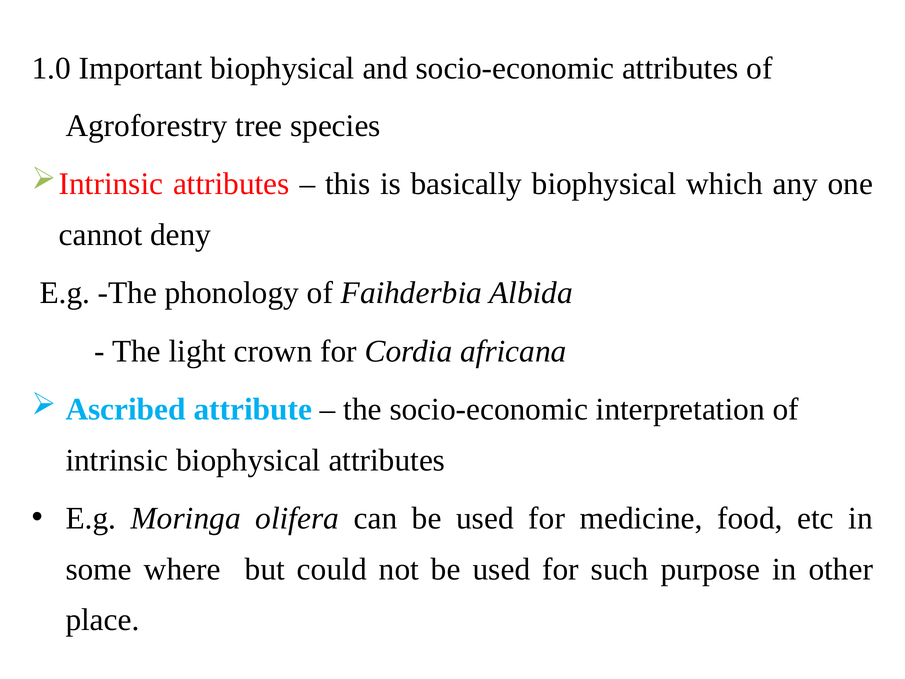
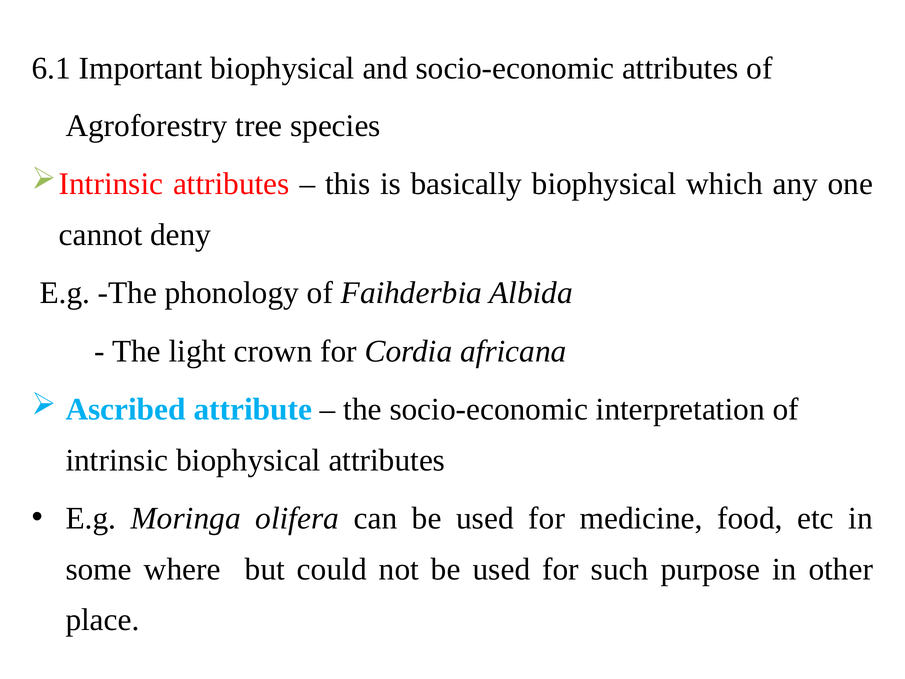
1.0: 1.0 -> 6.1
